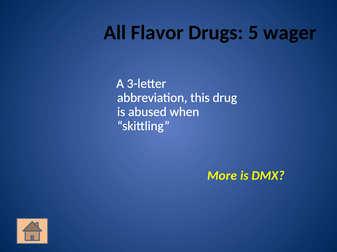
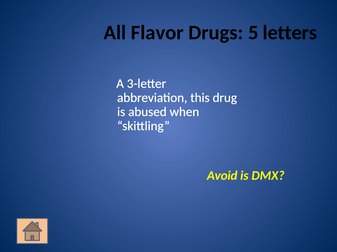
wager: wager -> letters
More: More -> Avoid
